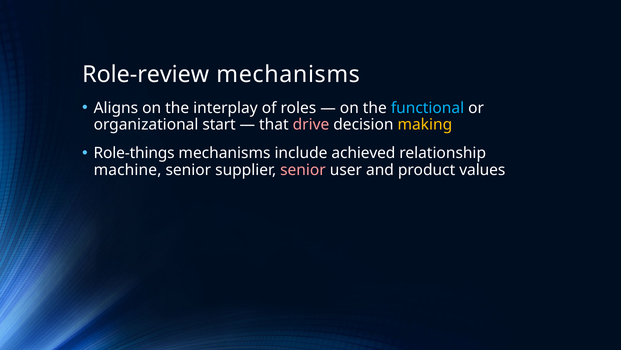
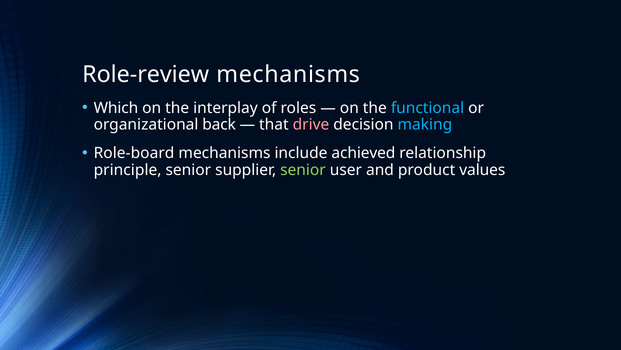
Aligns: Aligns -> Which
start: start -> back
making colour: yellow -> light blue
Role-things: Role-things -> Role-board
machine: machine -> principle
senior at (303, 170) colour: pink -> light green
